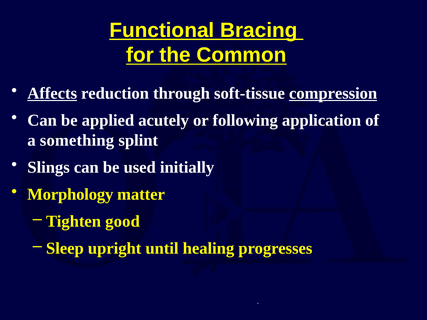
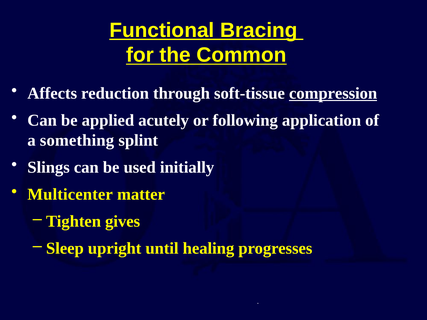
Affects underline: present -> none
Morphology: Morphology -> Multicenter
good: good -> gives
